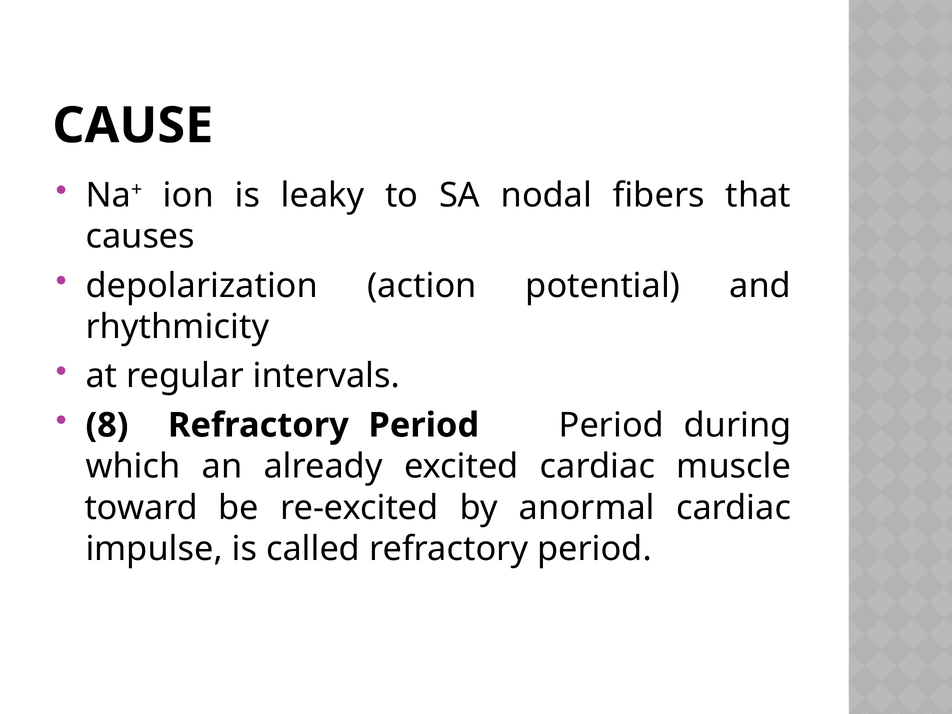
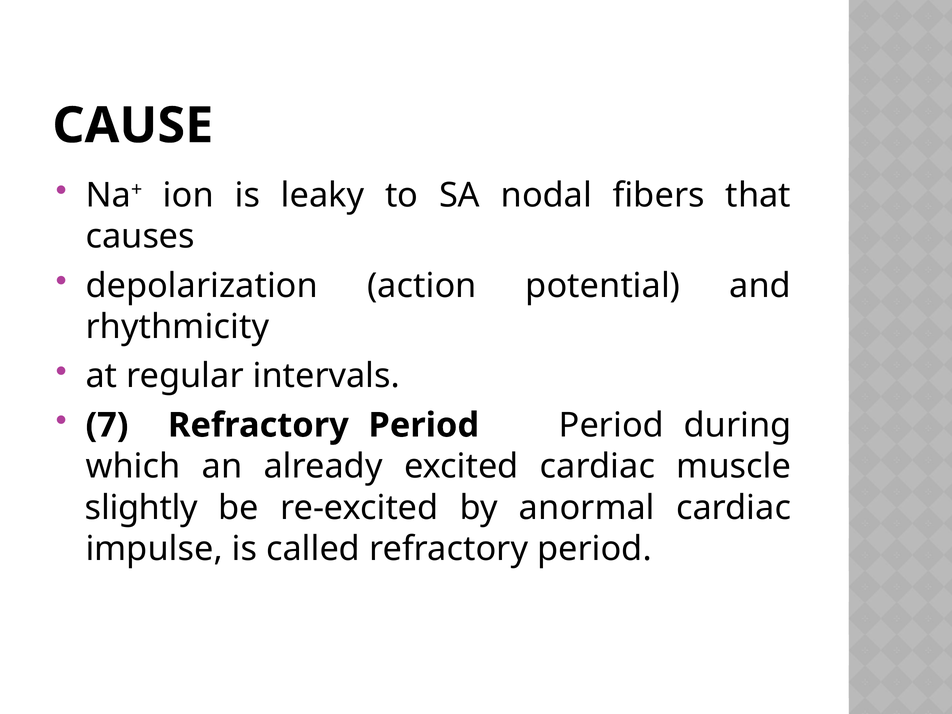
8: 8 -> 7
toward: toward -> slightly
